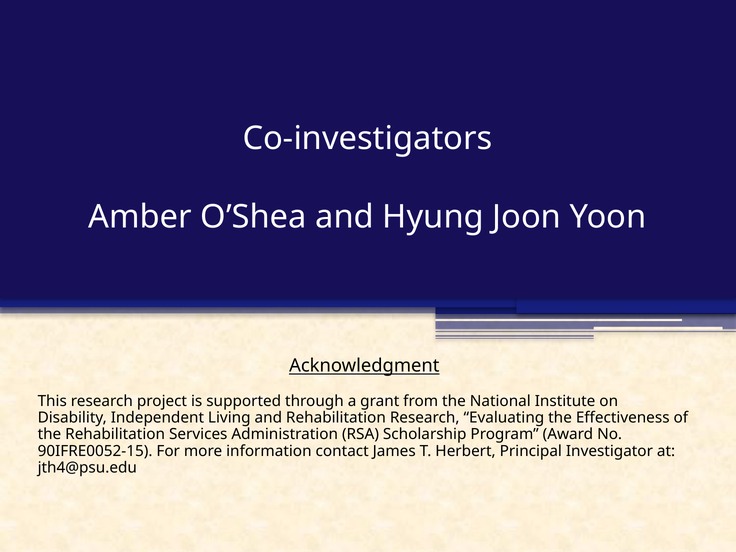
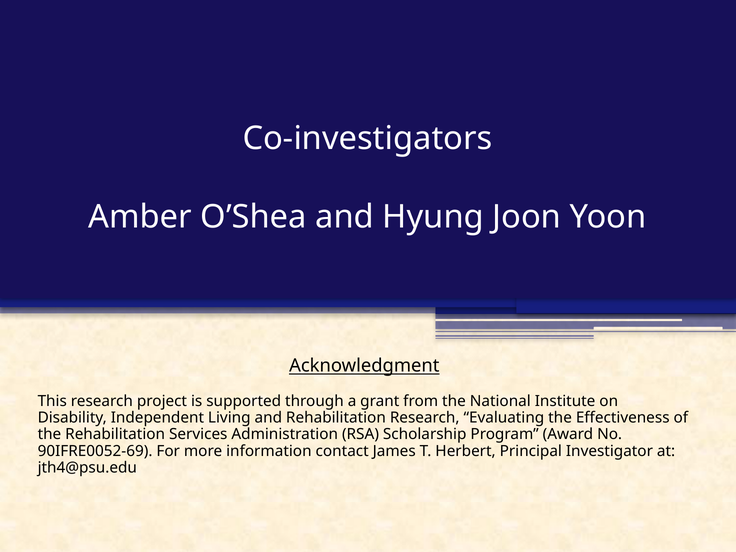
90IFRE0052-15: 90IFRE0052-15 -> 90IFRE0052-69
